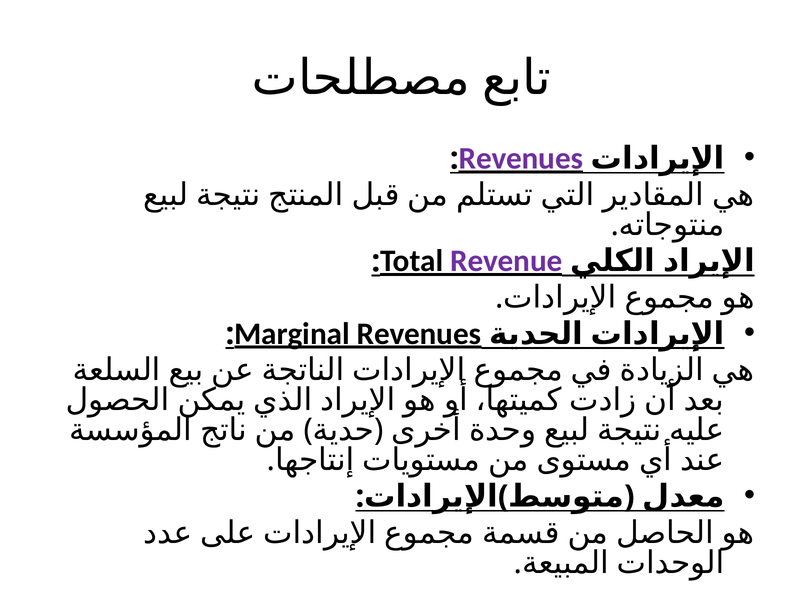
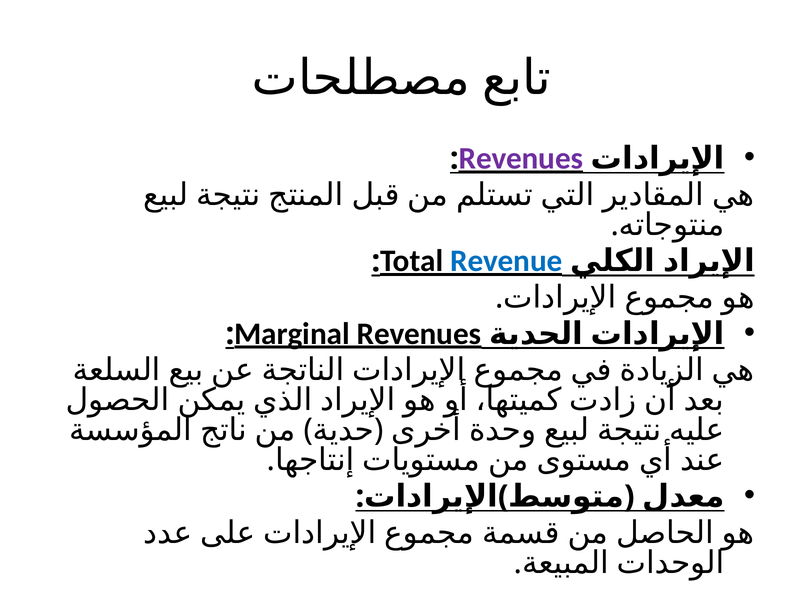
Revenue colour: purple -> blue
